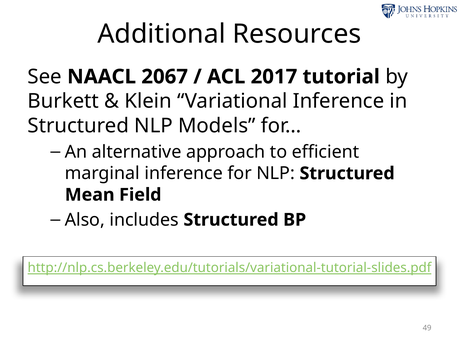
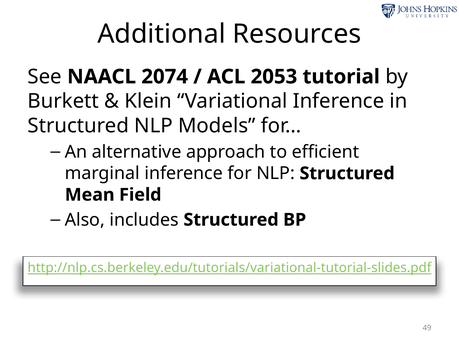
2067: 2067 -> 2074
2017: 2017 -> 2053
